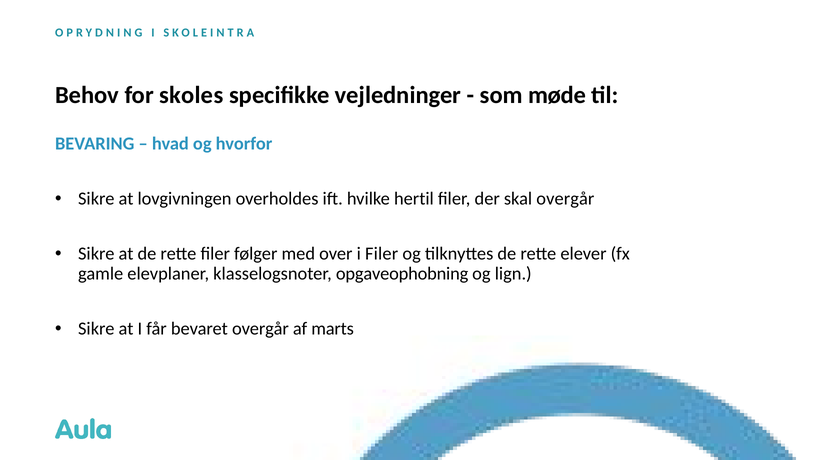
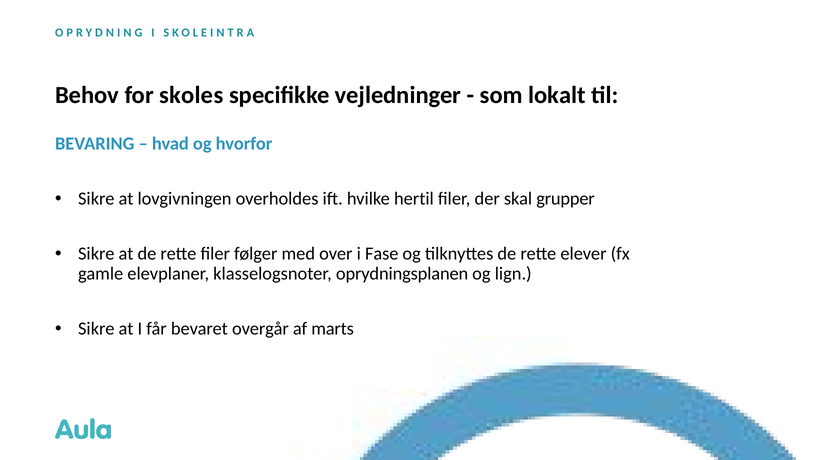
møde: møde -> lokalt
skal overgår: overgår -> grupper
i Filer: Filer -> Fase
opgaveophobning: opgaveophobning -> oprydningsplanen
